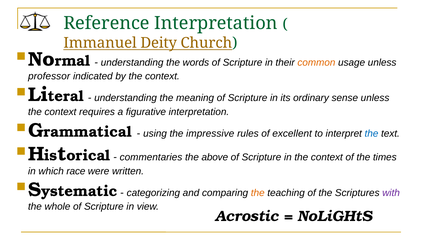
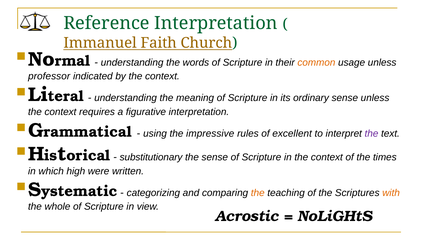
Deity: Deity -> Faith
the at (372, 134) colour: blue -> purple
commentaries: commentaries -> substitutionary
the above: above -> sense
race: race -> high
with colour: purple -> orange
